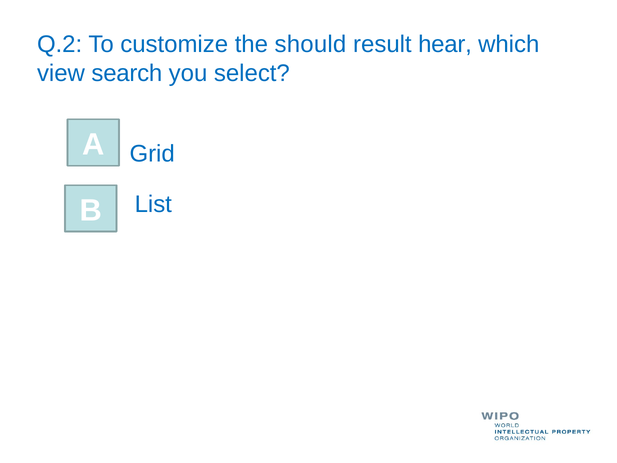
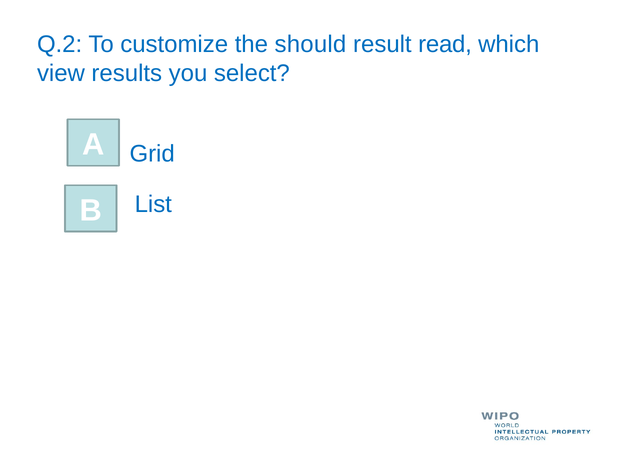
hear: hear -> read
search: search -> results
